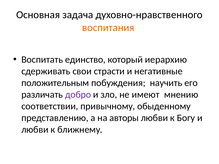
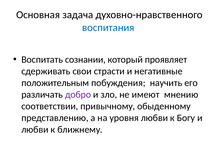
воспитания colour: orange -> blue
единство: единство -> сознании
иерархию: иерархию -> проявляет
авторы: авторы -> уровня
